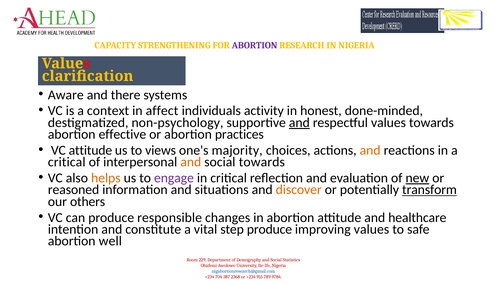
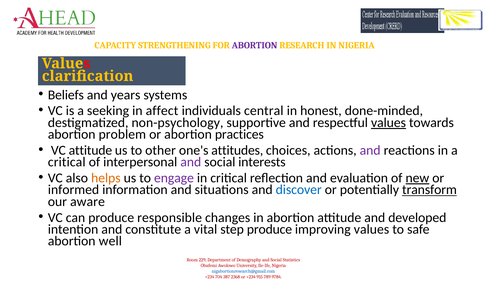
Aware: Aware -> Beliefs
there: there -> years
context: context -> seeking
activity: activity -> central
and at (299, 123) underline: present -> none
values at (388, 123) underline: none -> present
effective: effective -> problem
views: views -> other
majority: majority -> attitudes
and at (370, 151) colour: orange -> purple
and at (191, 162) colour: orange -> purple
social towards: towards -> interests
reasoned: reasoned -> informed
discover colour: orange -> blue
others: others -> aware
healthcare: healthcare -> developed
